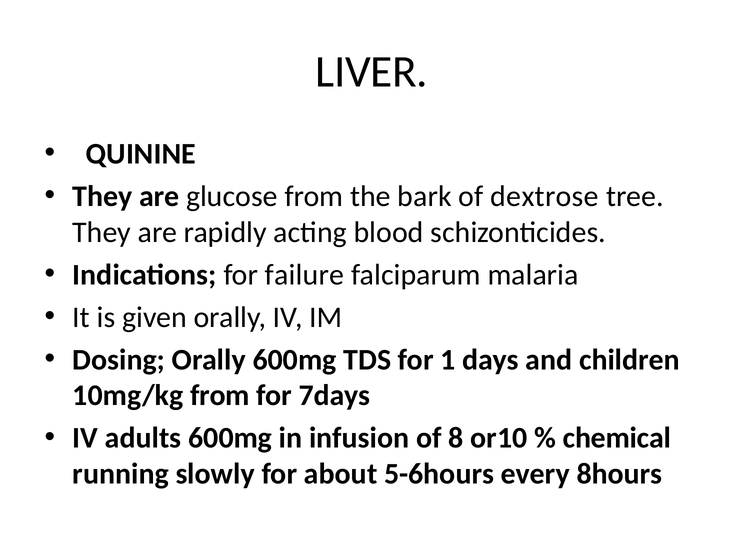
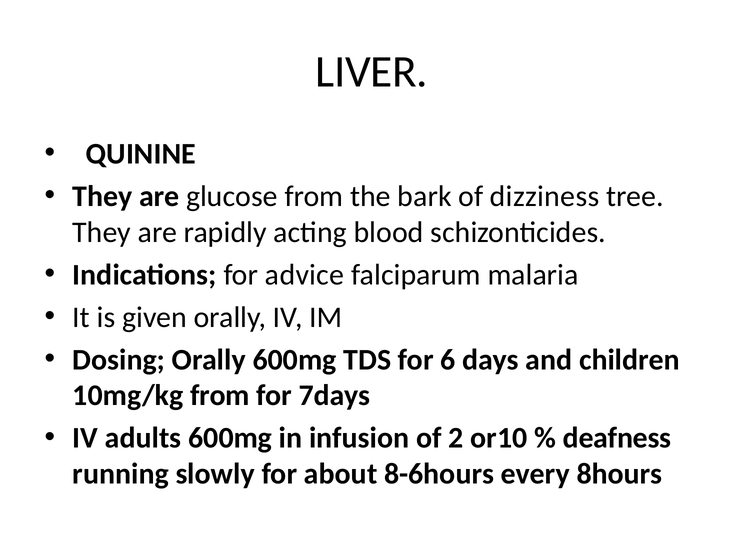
dextrose: dextrose -> dizziness
failure: failure -> advice
1: 1 -> 6
8: 8 -> 2
chemical: chemical -> deafness
5-6hours: 5-6hours -> 8-6hours
